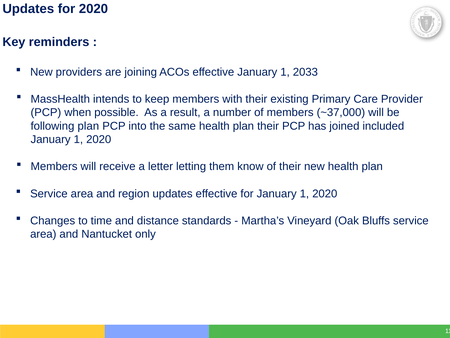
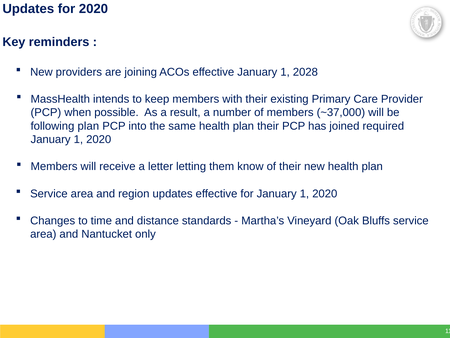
2033: 2033 -> 2028
included: included -> required
